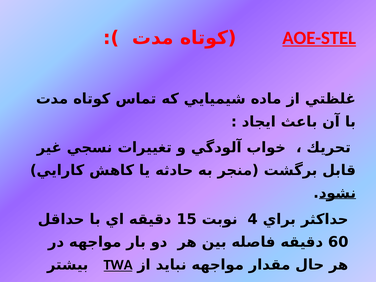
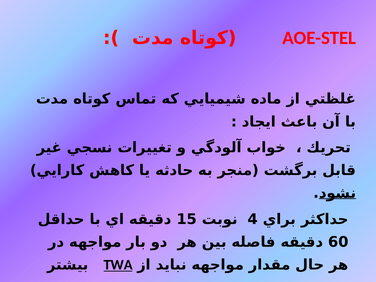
AOE-STEL underline: present -> none
